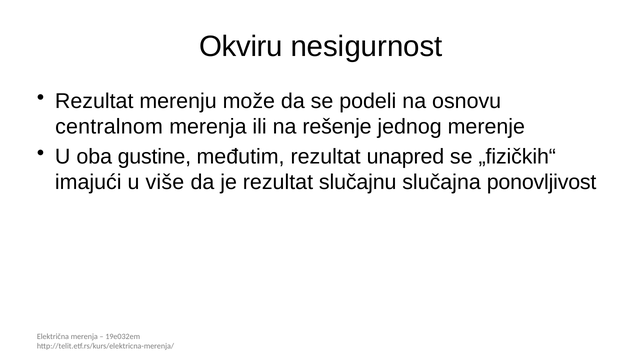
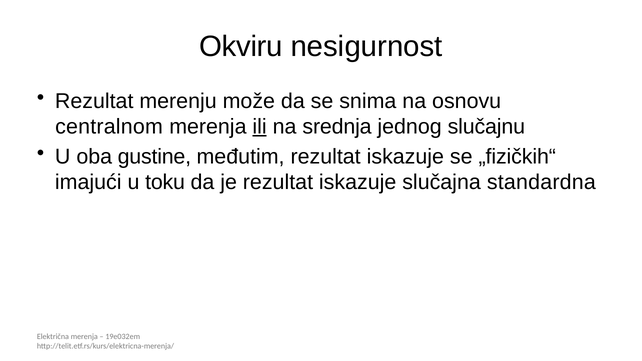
podeli: podeli -> snima
ili underline: none -> present
rešenje: rešenje -> srednja
merenje: merenje -> slučajnu
međutim rezultat unapred: unapred -> iskazuje
više: više -> toku
je rezultat slučajnu: slučajnu -> iskazuje
ponovljivost: ponovljivost -> standardna
